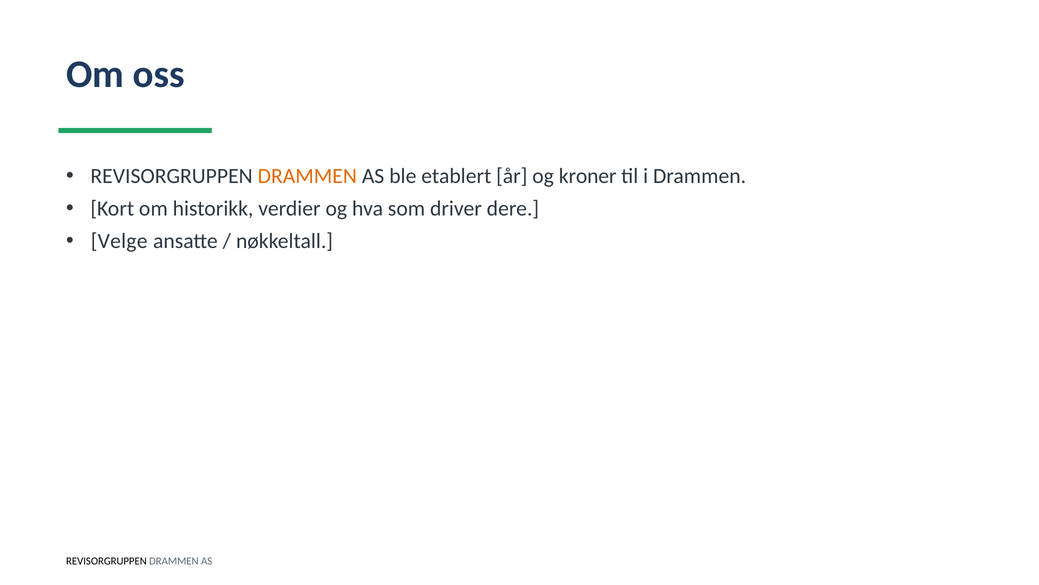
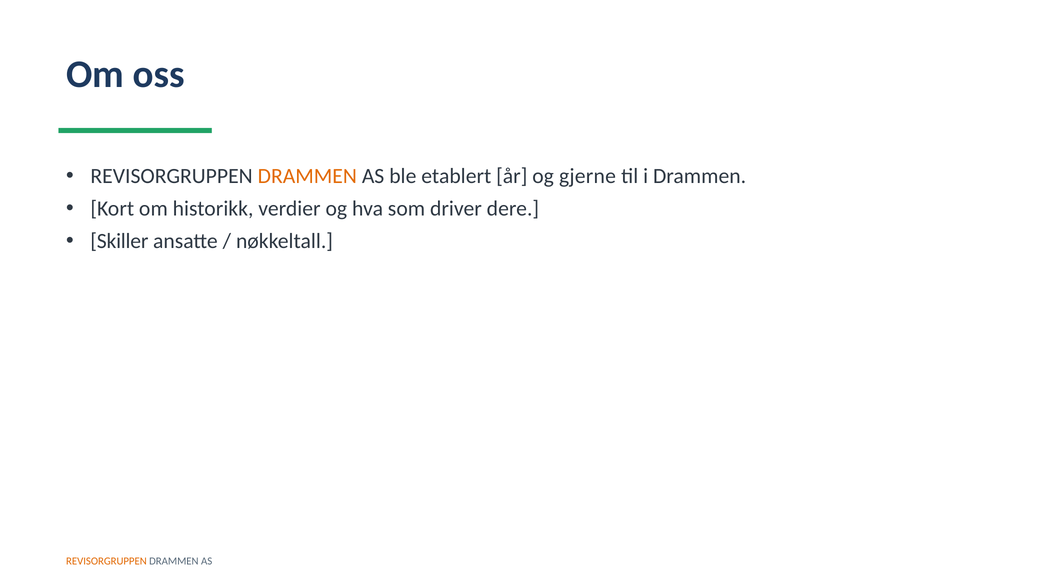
kroner: kroner -> gjerne
Velge: Velge -> Skiller
REVISORGRUPPEN at (106, 561) colour: black -> orange
